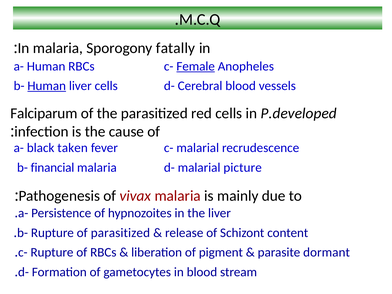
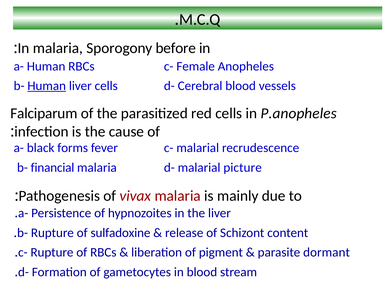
fatally: fatally -> before
Female underline: present -> none
P.developed: P.developed -> P.anopheles
taken: taken -> forms
of parasitized: parasitized -> sulfadoxine
